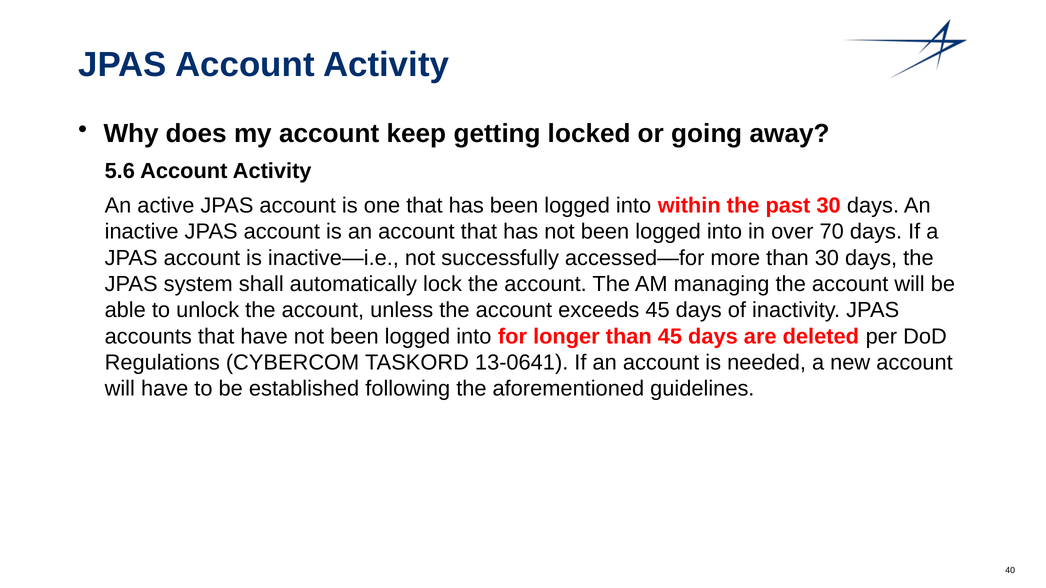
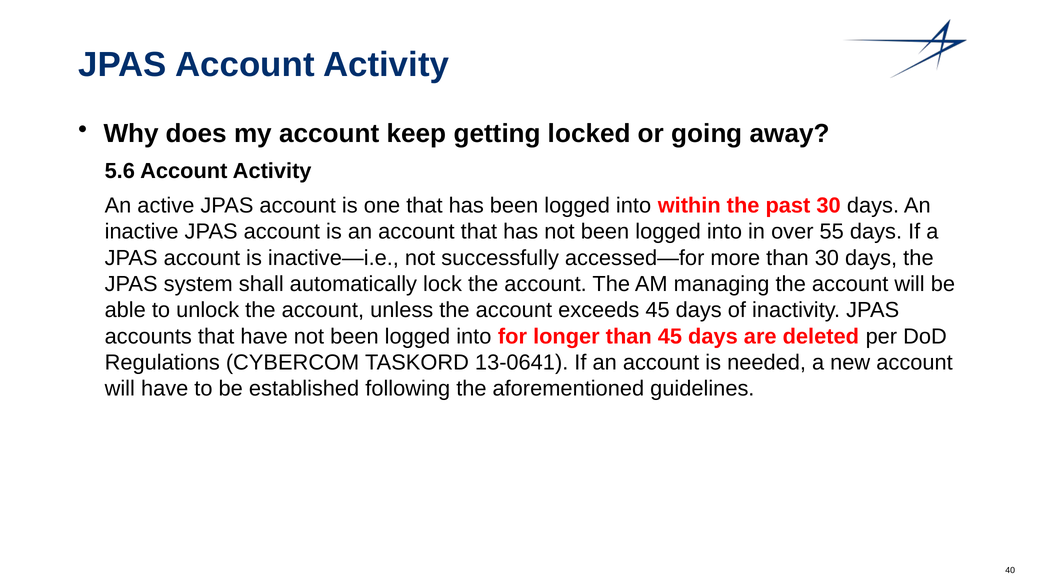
70: 70 -> 55
